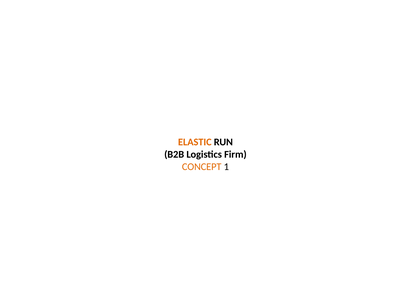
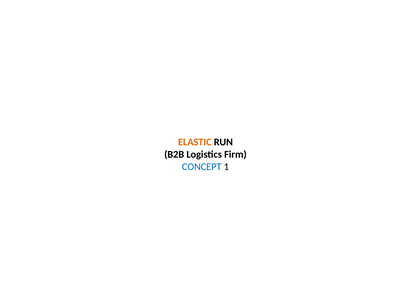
CONCEPT colour: orange -> blue
